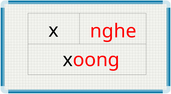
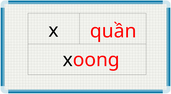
nghe: nghe -> quần
